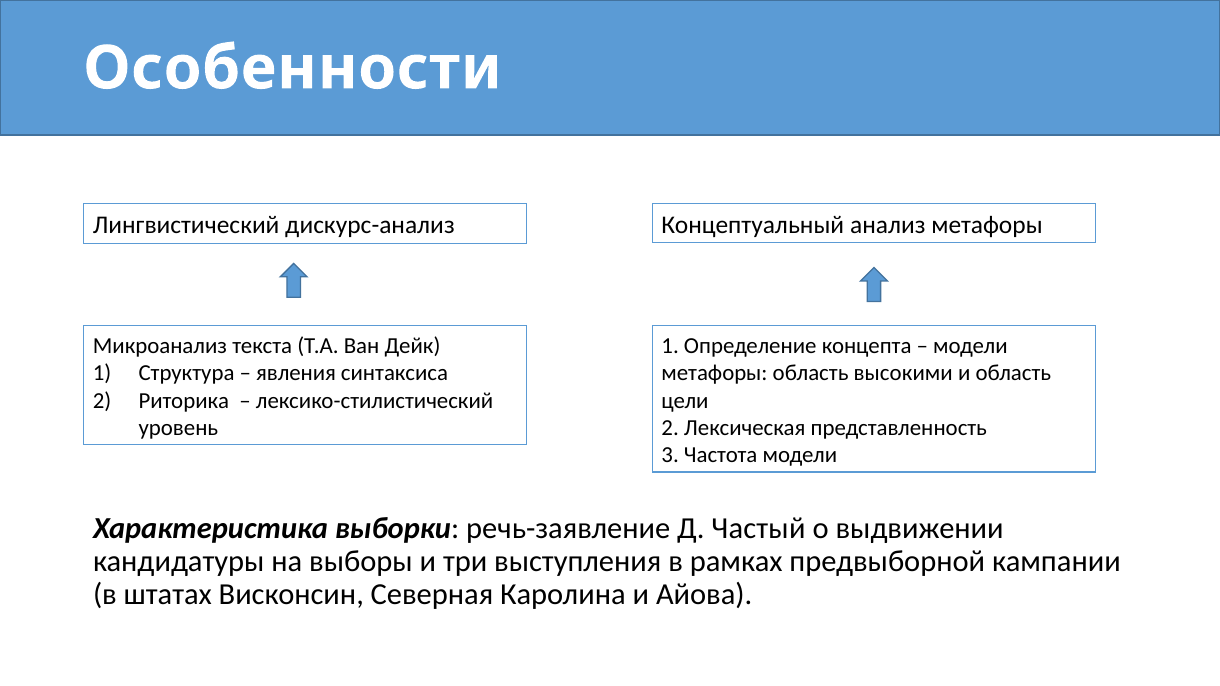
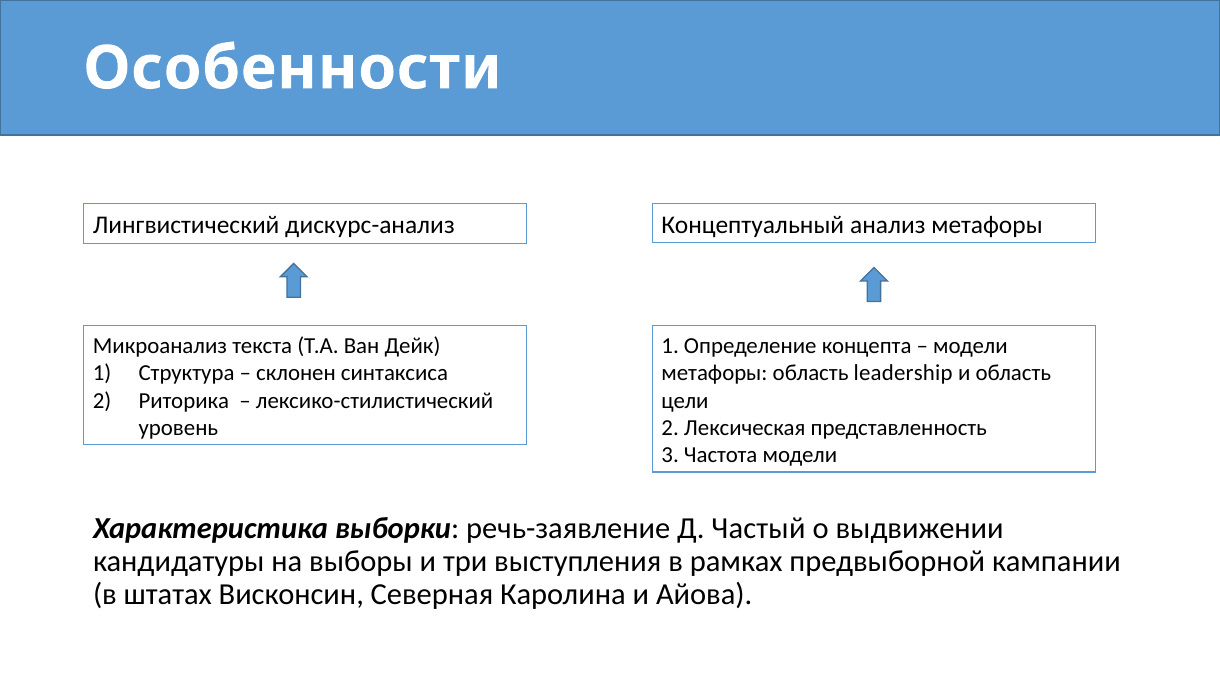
явления: явления -> склонен
высокими: высокими -> leadership
